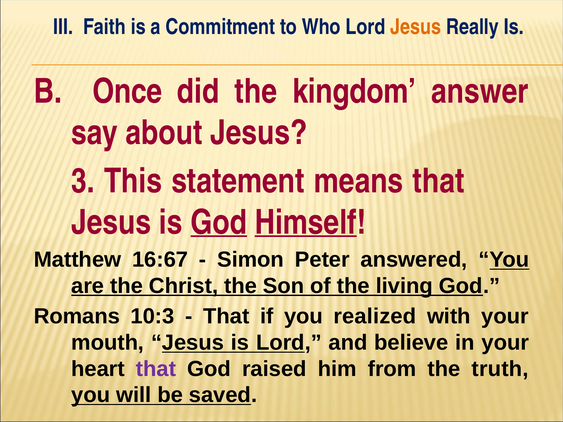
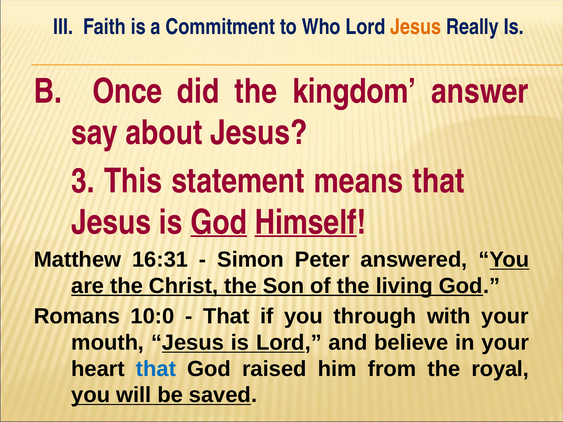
16:67: 16:67 -> 16:31
10:3: 10:3 -> 10:0
realized: realized -> through
that at (156, 369) colour: purple -> blue
truth: truth -> royal
